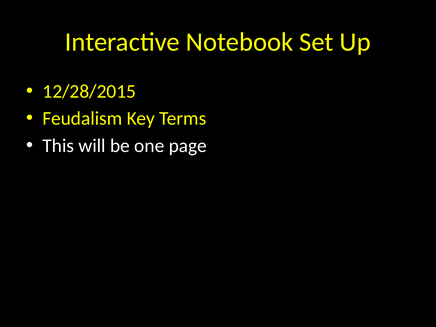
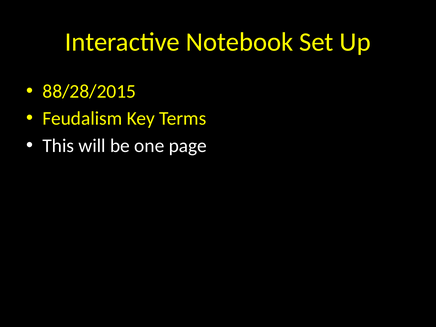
12/28/2015: 12/28/2015 -> 88/28/2015
